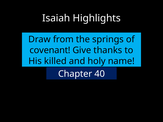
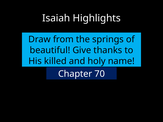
covenant: covenant -> beautiful
40: 40 -> 70
